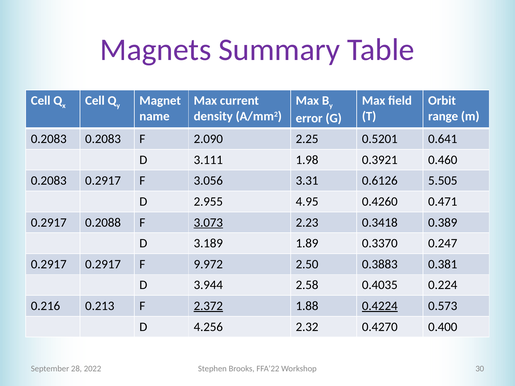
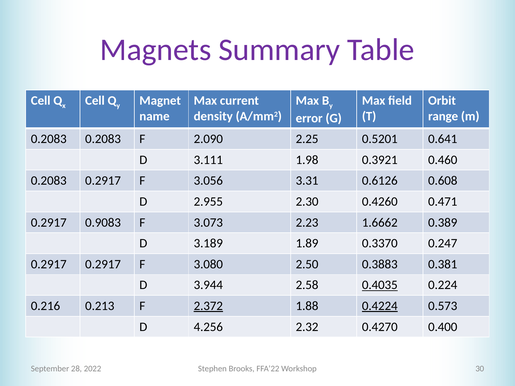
5.505: 5.505 -> 0.608
4.95: 4.95 -> 2.30
0.2088: 0.2088 -> 0.9083
3.073 underline: present -> none
0.3418: 0.3418 -> 1.6662
9.972: 9.972 -> 3.080
0.4035 underline: none -> present
